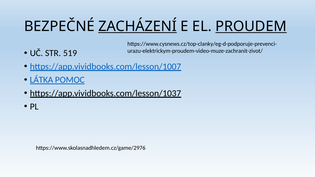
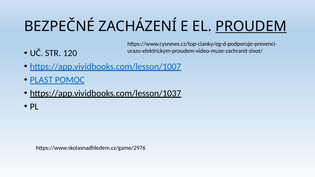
ZACHÁZENÍ underline: present -> none
519: 519 -> 120
LÁTKA: LÁTKA -> PLAST
